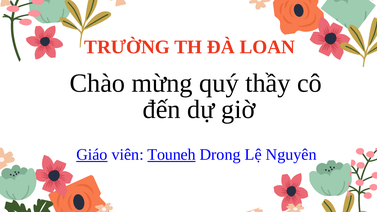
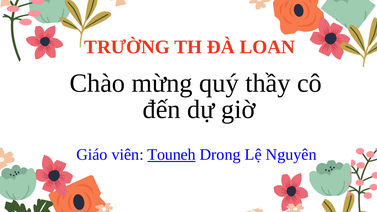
Giáo underline: present -> none
